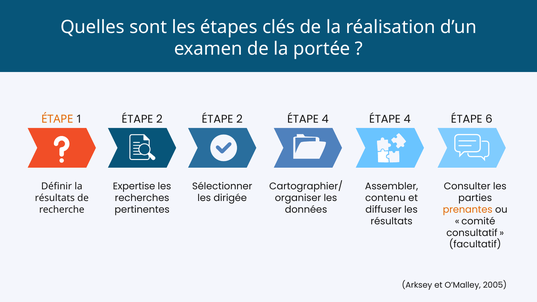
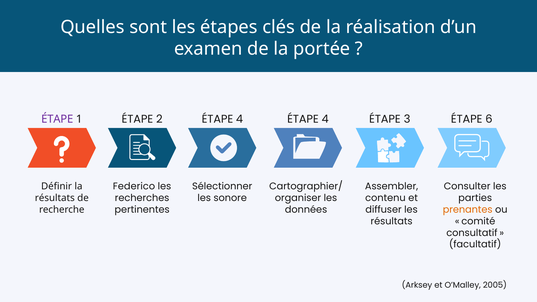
ÉTAPE at (57, 119) colour: orange -> purple
2 at (239, 119): 2 -> 4
4 at (407, 119): 4 -> 3
Expertise: Expertise -> Federico
dirigée: dirigée -> sonore
